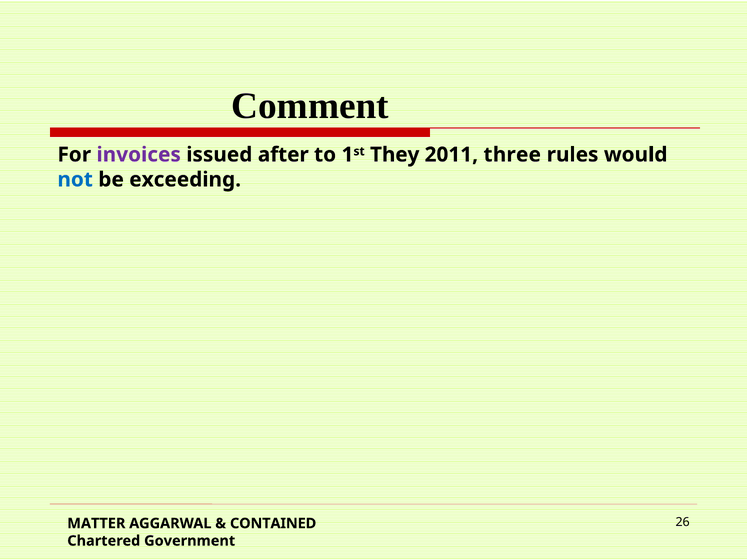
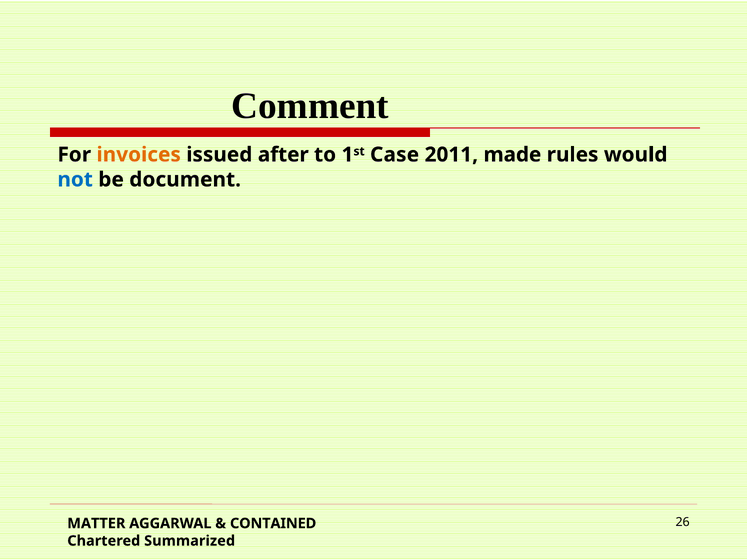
invoices colour: purple -> orange
They: They -> Case
three: three -> made
exceeding: exceeding -> document
Government: Government -> Summarized
